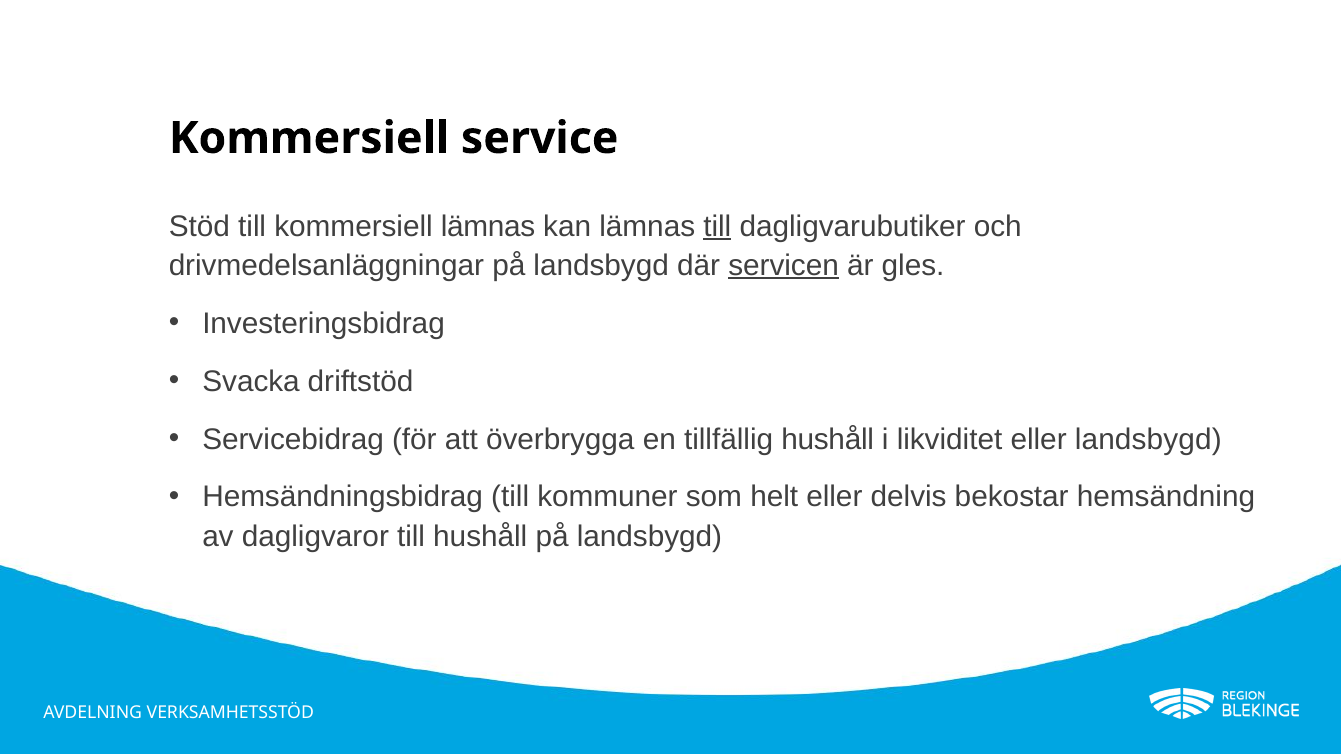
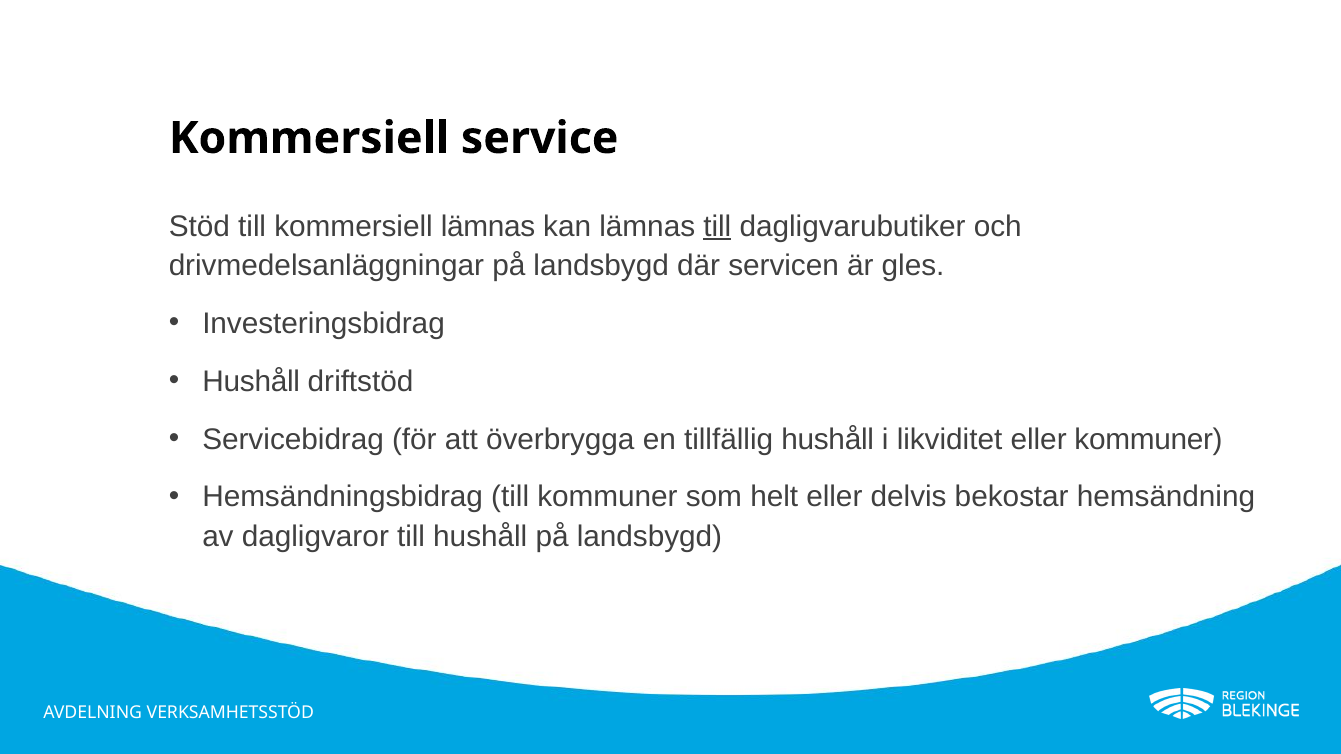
servicen underline: present -> none
Svacka at (251, 381): Svacka -> Hushåll
eller landsbygd: landsbygd -> kommuner
